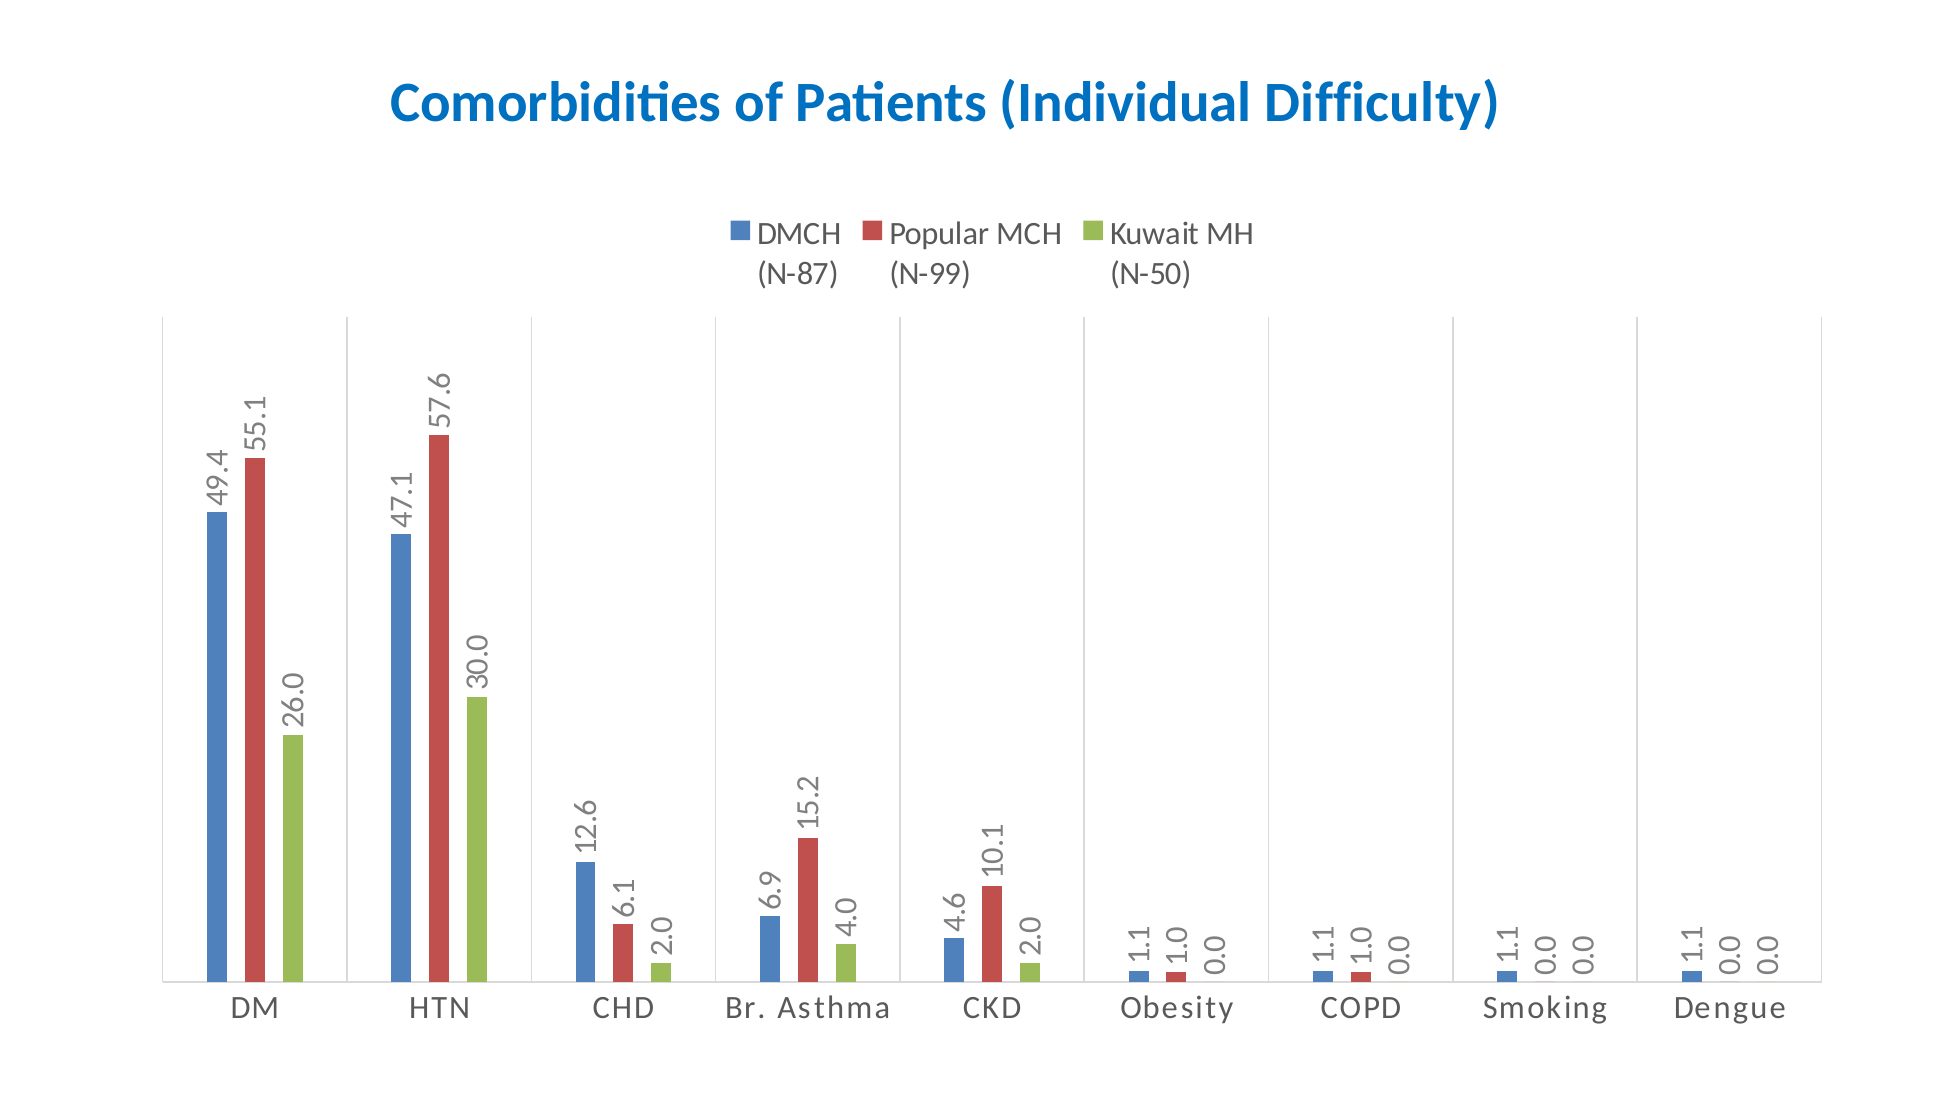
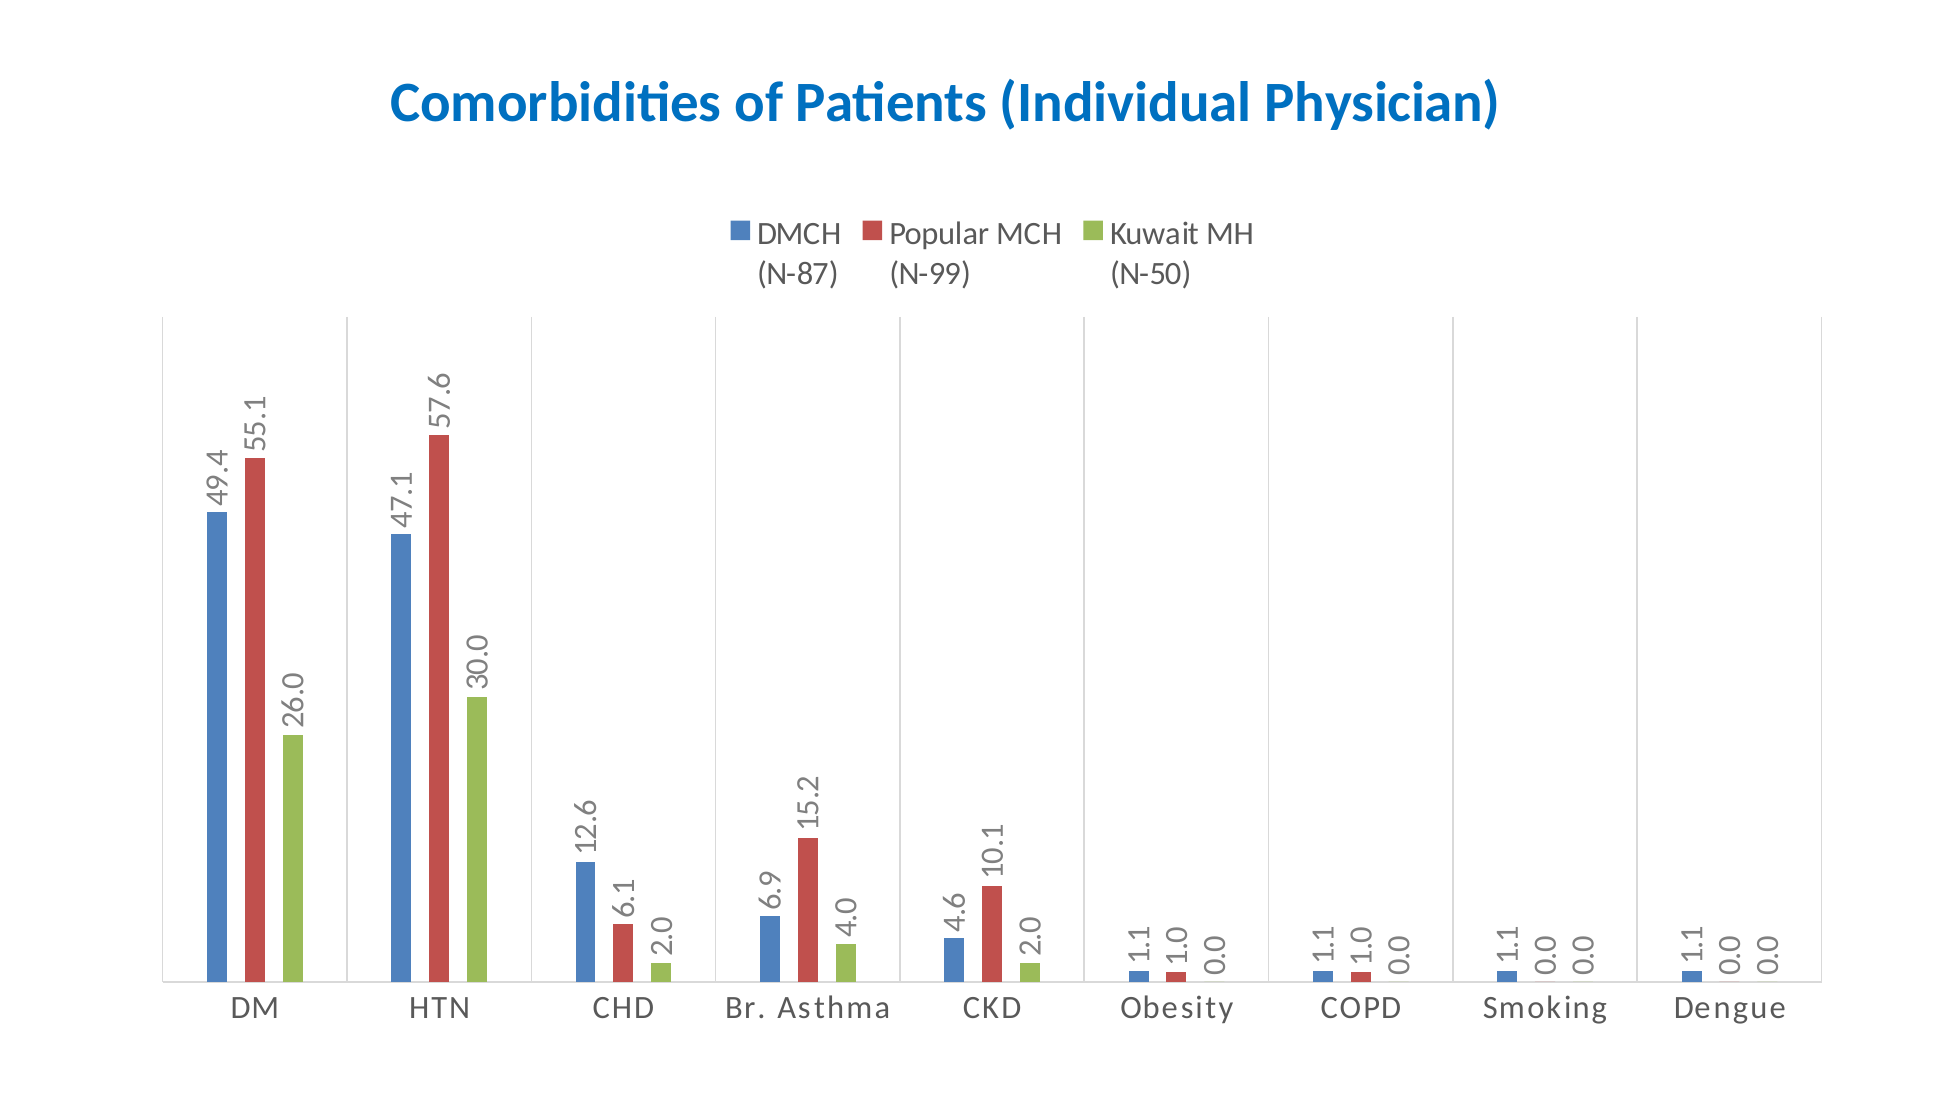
Difficulty: Difficulty -> Physician
